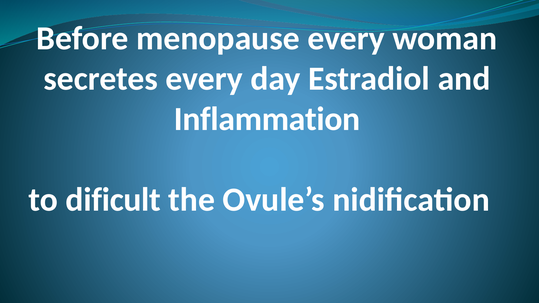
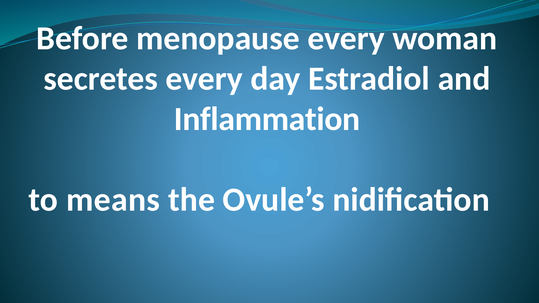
dificult: dificult -> means
